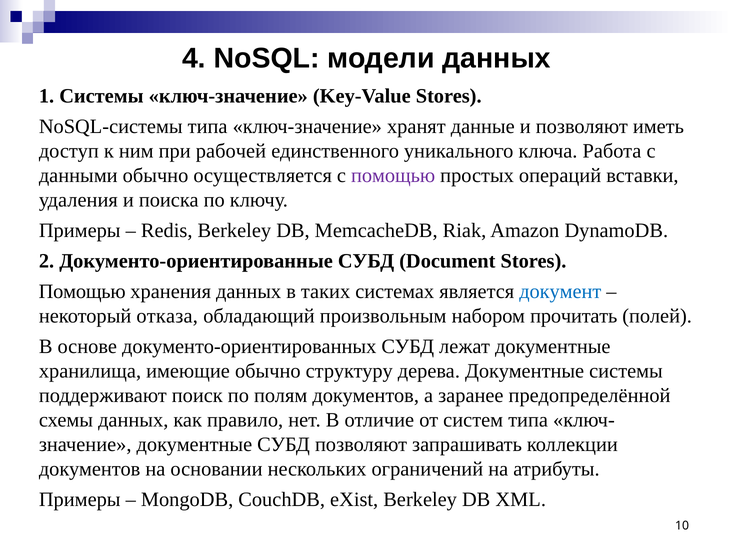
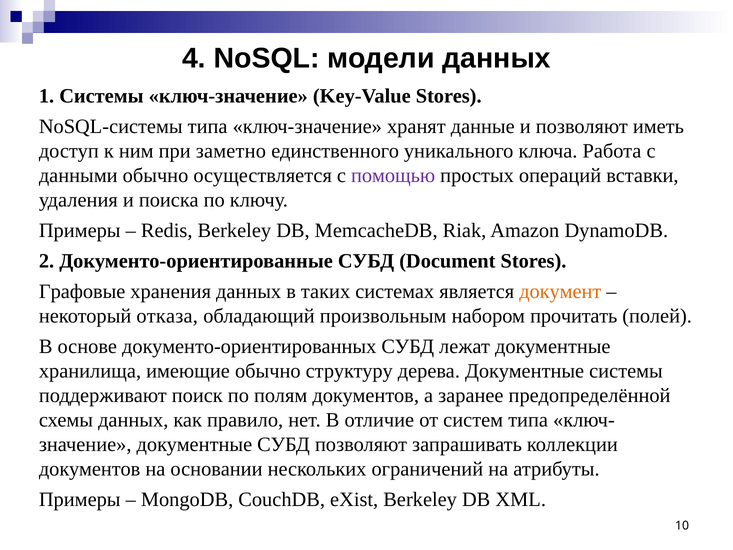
рабочей: рабочей -> заметно
Помощью at (82, 291): Помощью -> Графовые
документ colour: blue -> orange
